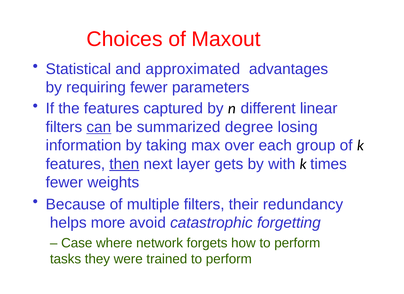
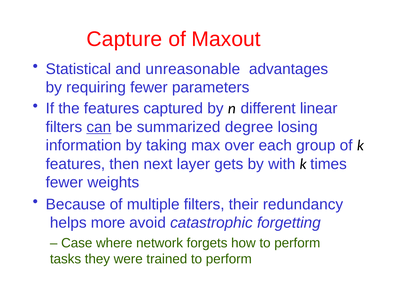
Choices: Choices -> Capture
approximated: approximated -> unreasonable
then underline: present -> none
